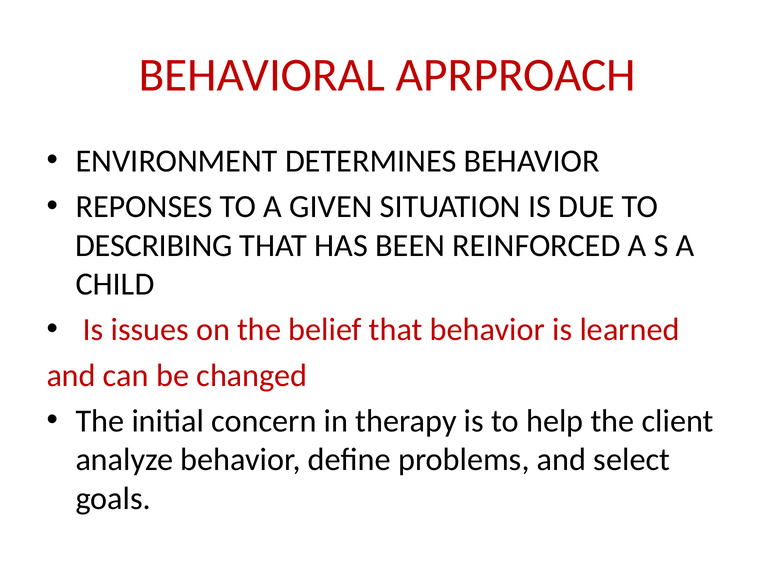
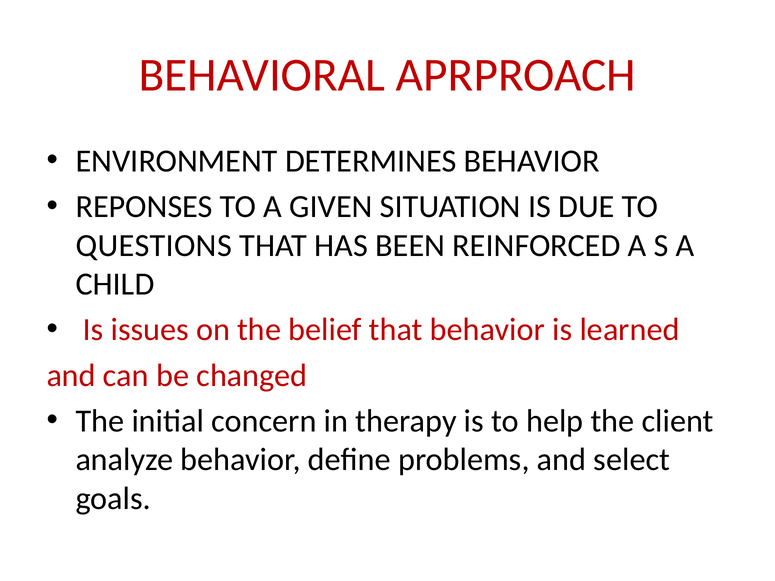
DESCRIBING: DESCRIBING -> QUESTIONS
